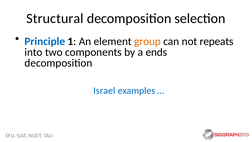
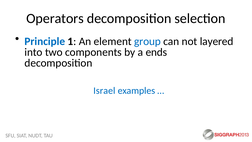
Structural: Structural -> Operators
group colour: orange -> blue
repeats: repeats -> layered
